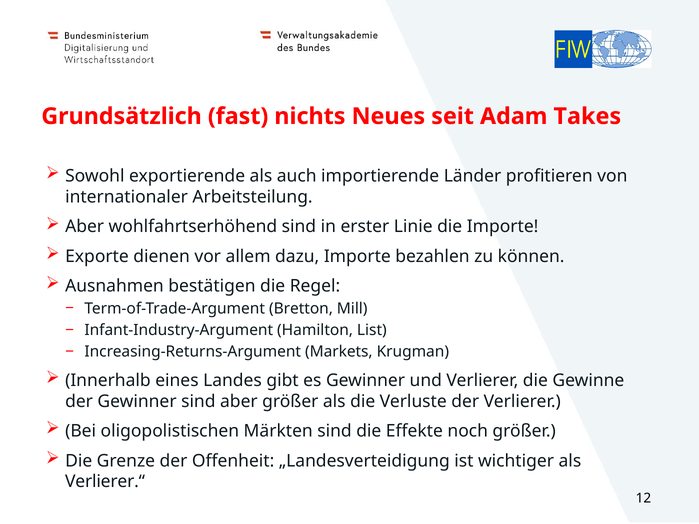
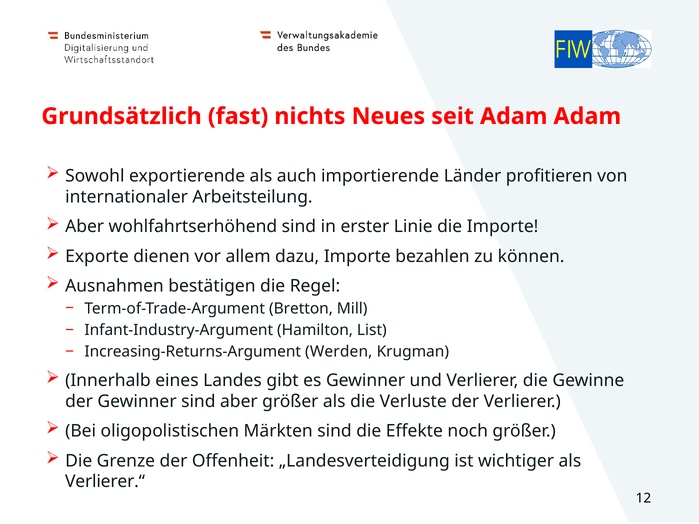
Adam Takes: Takes -> Adam
Markets: Markets -> Werden
